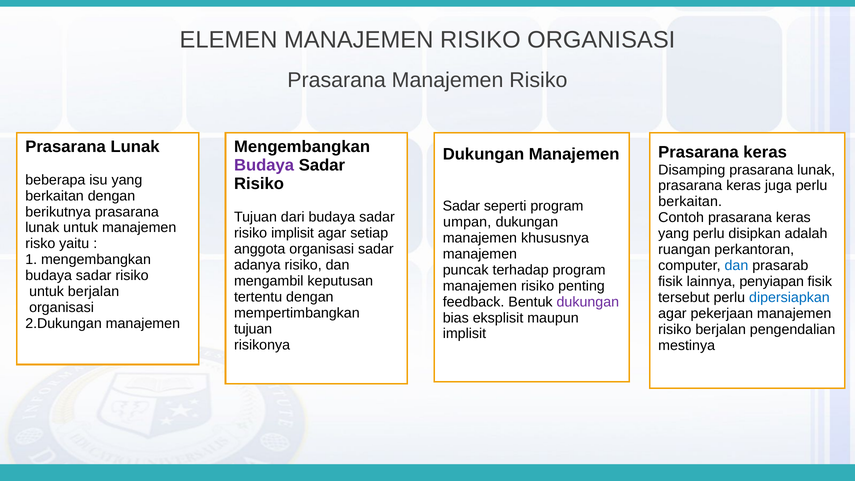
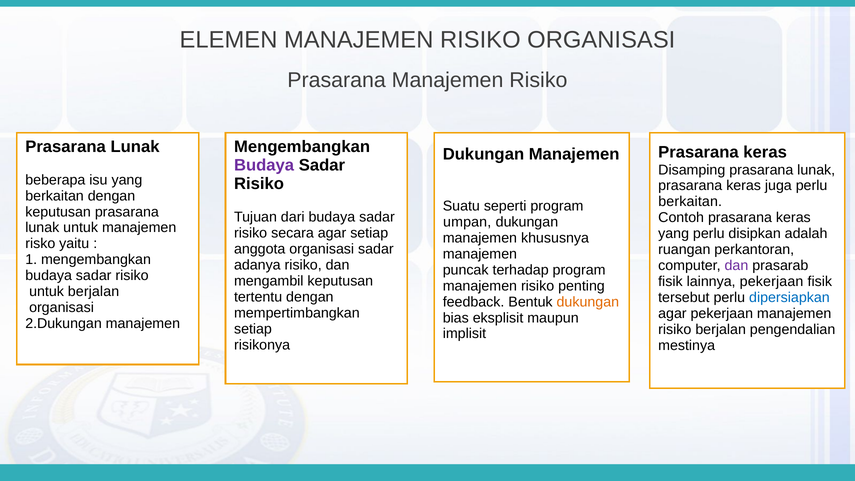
Sadar at (461, 206): Sadar -> Suatu
berikutnya at (58, 212): berikutnya -> keputusan
risiko implisit: implisit -> secara
dan at (736, 266) colour: blue -> purple
lainnya penyiapan: penyiapan -> pekerjaan
dukungan at (588, 302) colour: purple -> orange
tujuan at (253, 329): tujuan -> setiap
